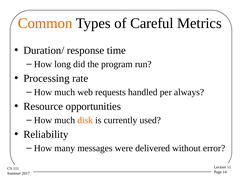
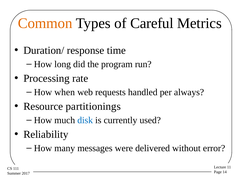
much at (65, 92): much -> when
opportunities: opportunities -> partitionings
disk colour: orange -> blue
